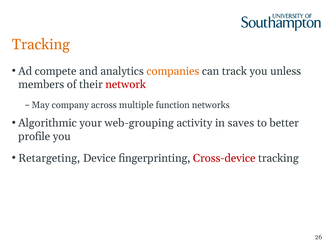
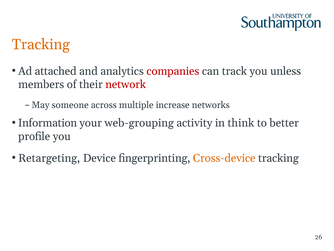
compete: compete -> attached
companies colour: orange -> red
company: company -> someone
function: function -> increase
Algorithmic: Algorithmic -> Information
saves: saves -> think
Cross-device colour: red -> orange
